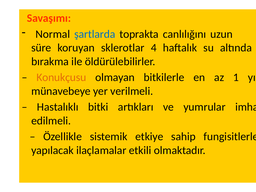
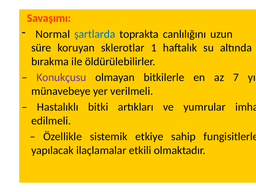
4: 4 -> 1
Konukçusu colour: orange -> purple
1: 1 -> 7
